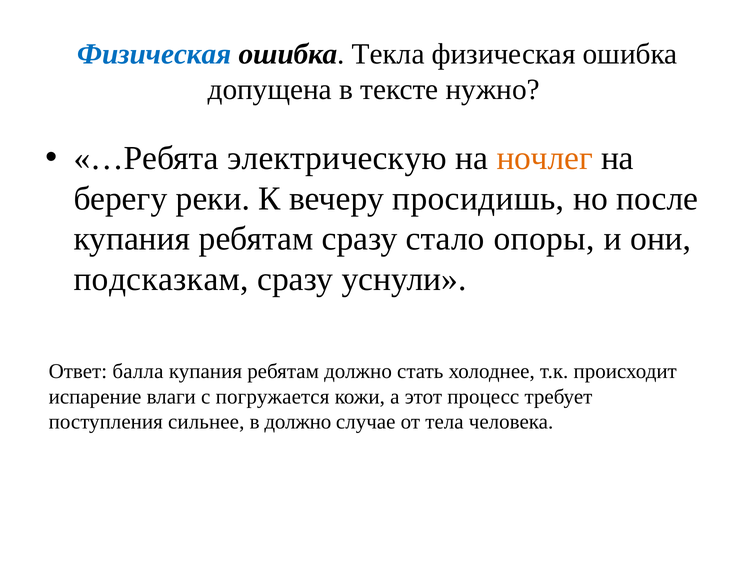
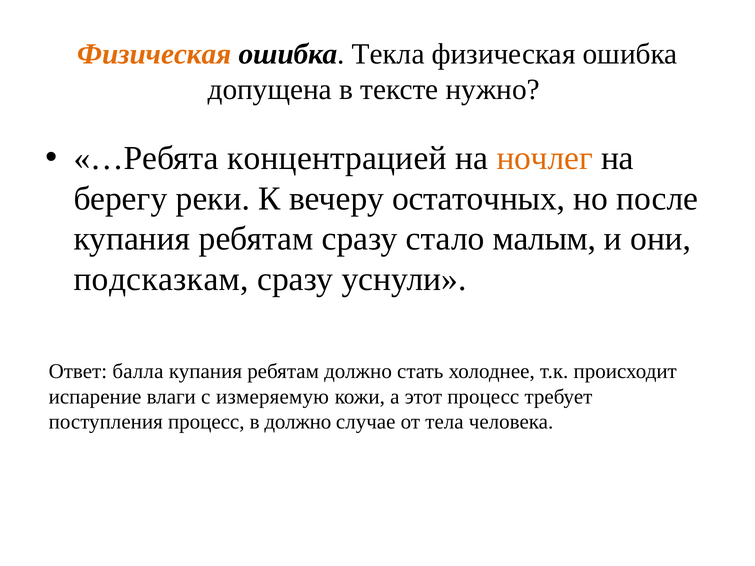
Физическая at (154, 54) colour: blue -> orange
электрическую: электрическую -> концентрацией
просидишь: просидишь -> остаточных
опоры: опоры -> малым
погружается: погружается -> измеряемую
поступления сильнее: сильнее -> процесс
